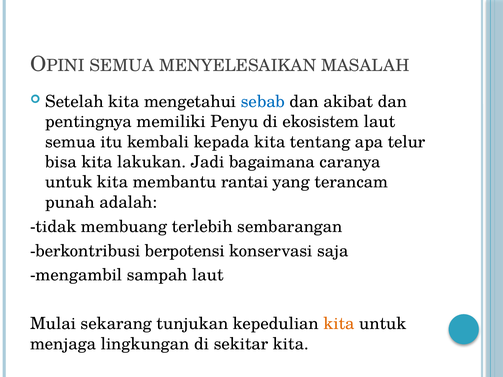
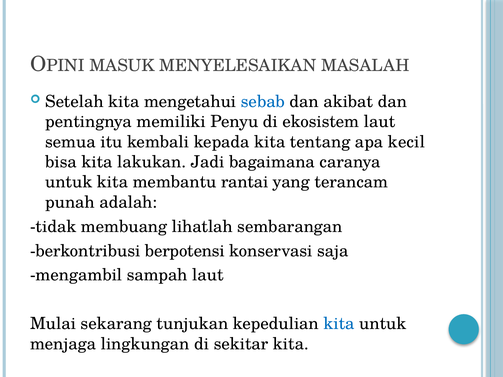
SEMUA at (122, 66): SEMUA -> MASUK
telur: telur -> kecil
terlebih: terlebih -> lihatlah
kita at (339, 324) colour: orange -> blue
